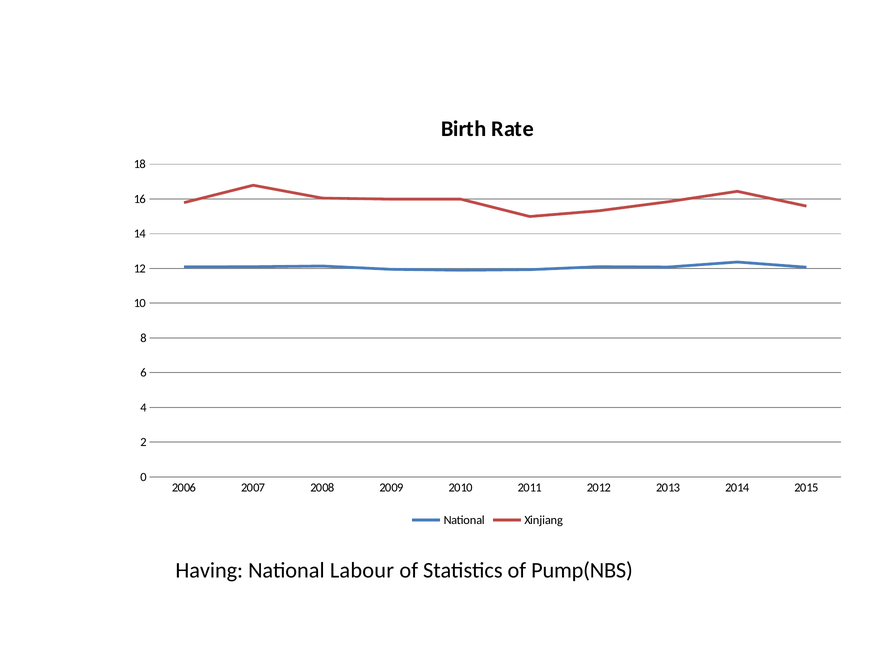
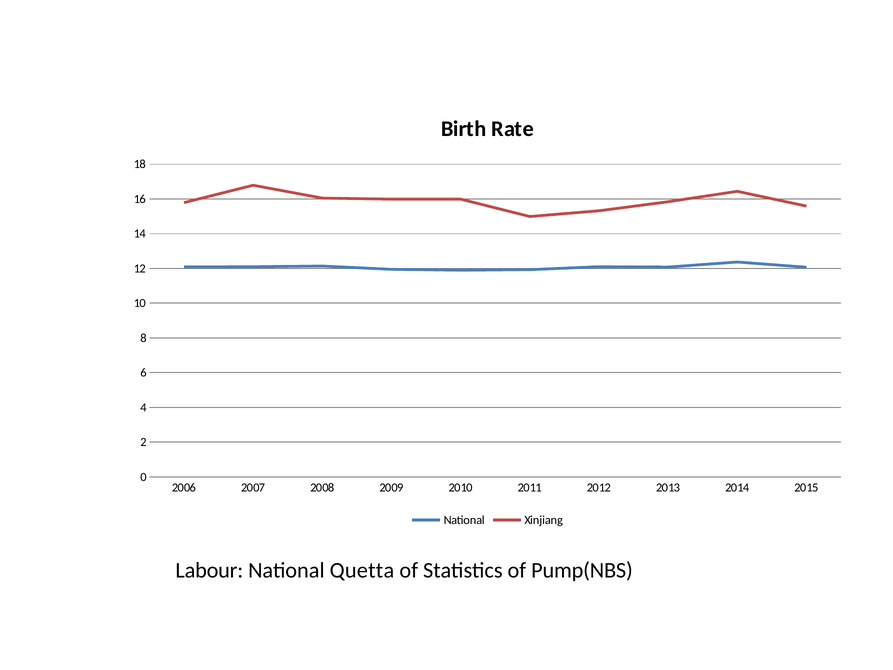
Having: Having -> Labour
Labour: Labour -> Quetta
